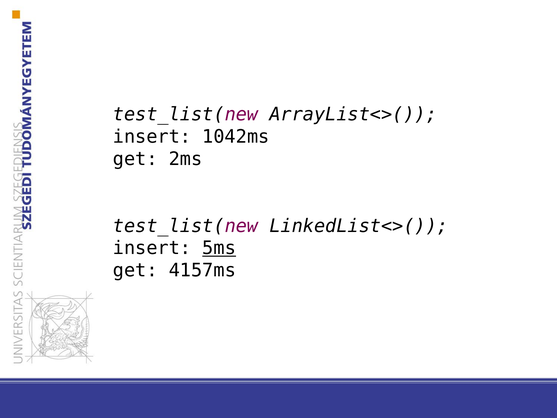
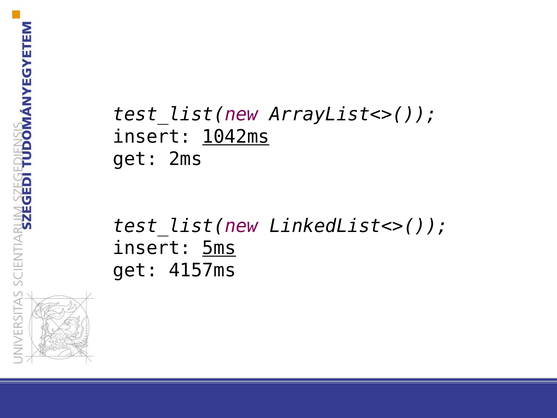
1042ms underline: none -> present
